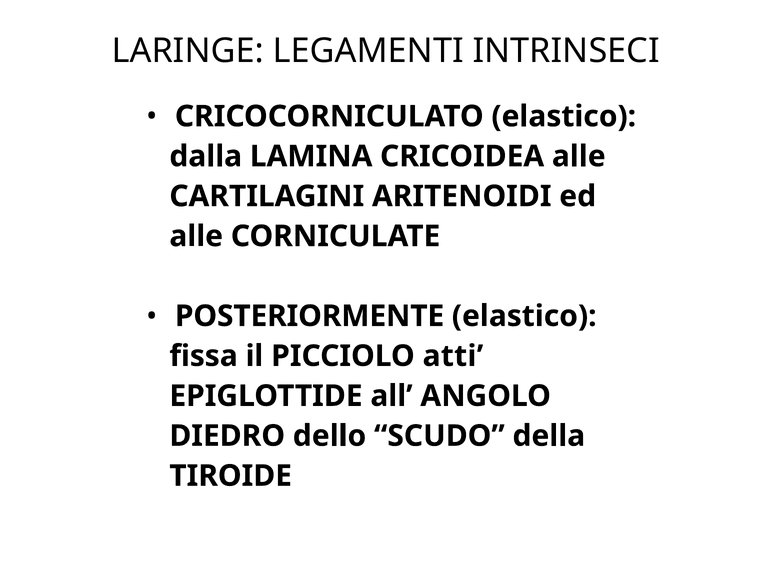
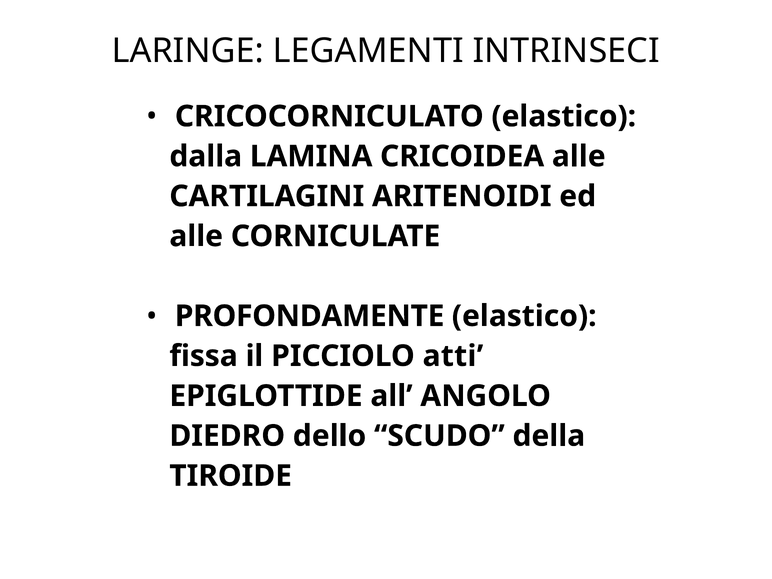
POSTERIORMENTE: POSTERIORMENTE -> PROFONDAMENTE
